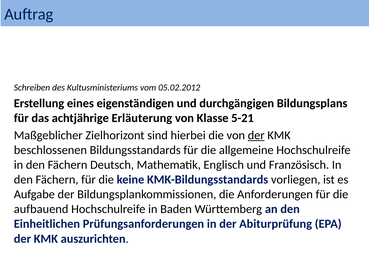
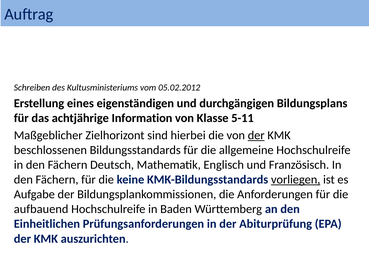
Erläuterung: Erläuterung -> Information
5-21: 5-21 -> 5-11
vorliegen underline: none -> present
